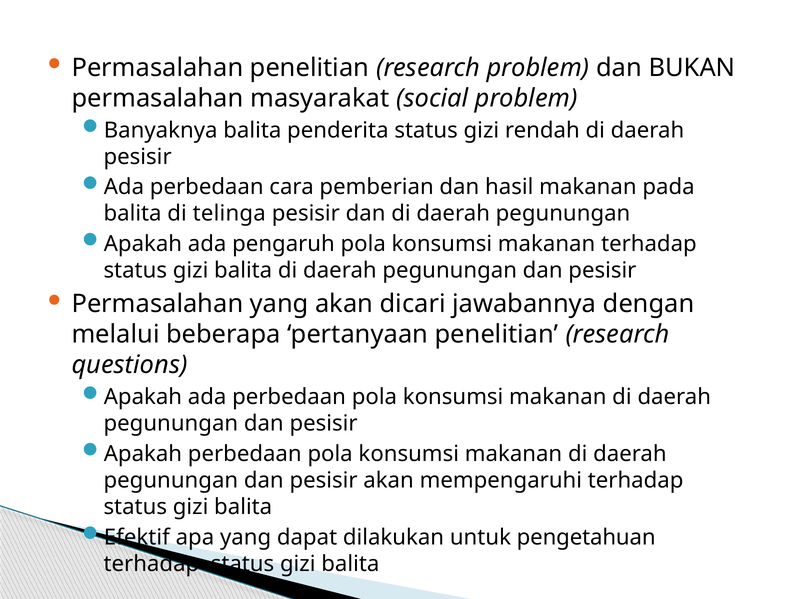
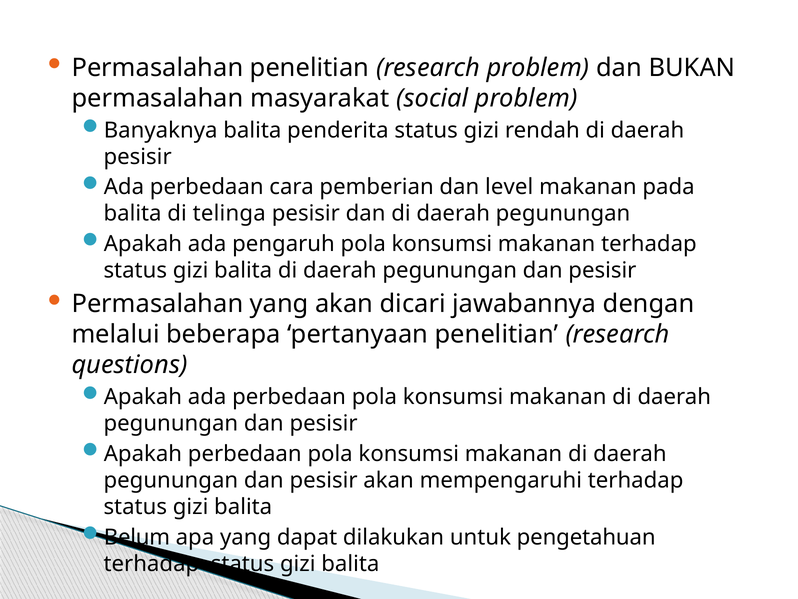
hasil: hasil -> level
Efektif: Efektif -> Belum
